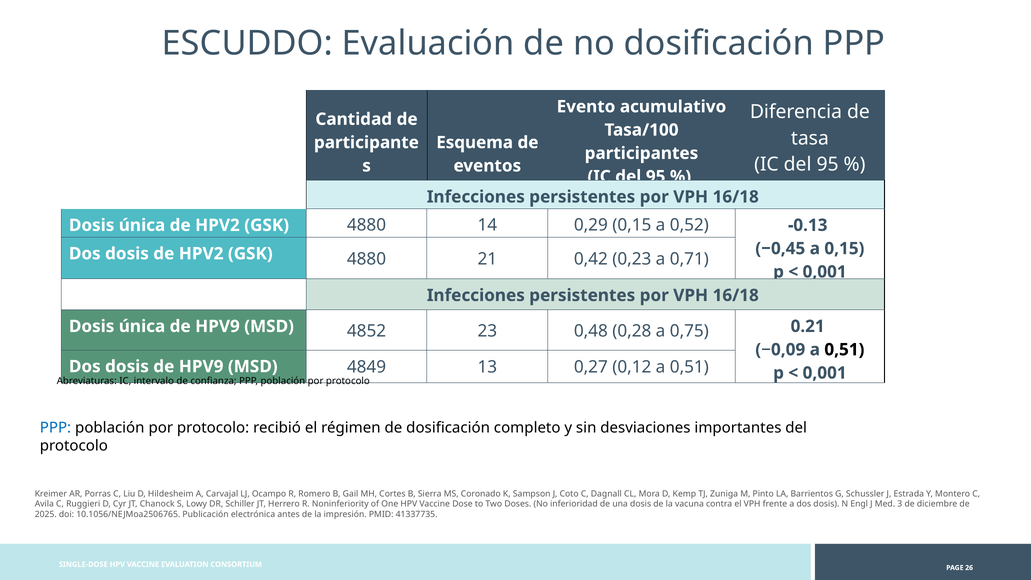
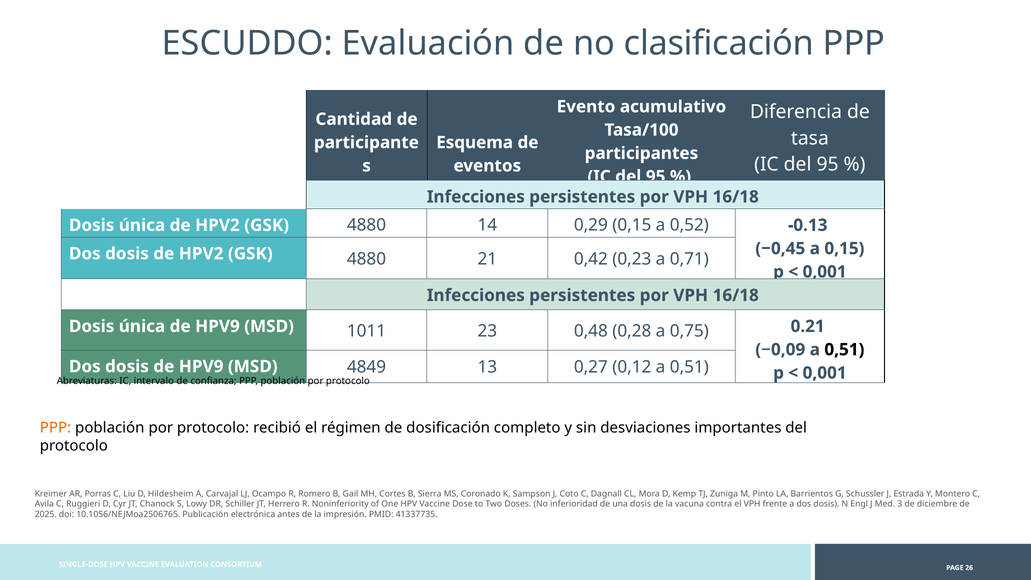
no dosificación: dosificación -> clasificación
4852: 4852 -> 1011
PPP at (56, 428) colour: blue -> orange
